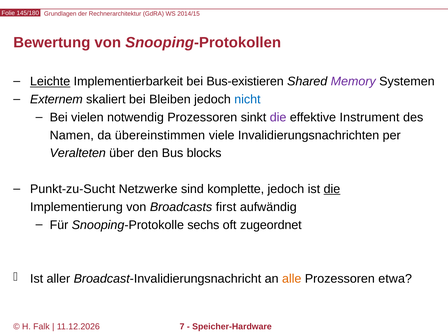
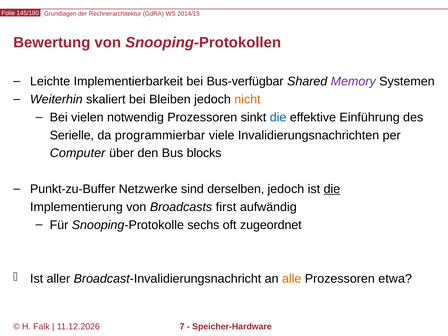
Leichte underline: present -> none
Bus-existieren: Bus-existieren -> Bus-verfügbar
Externem: Externem -> Weiterhin
nicht colour: blue -> orange
die at (278, 117) colour: purple -> blue
Instrument: Instrument -> Einführung
Namen: Namen -> Serielle
übereinstimmen: übereinstimmen -> programmierbar
Veralteten: Veralteten -> Computer
Punkt-zu-Sucht: Punkt-zu-Sucht -> Punkt-zu-Buffer
komplette: komplette -> derselben
